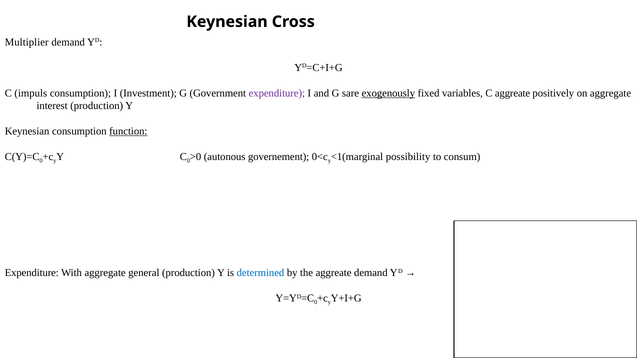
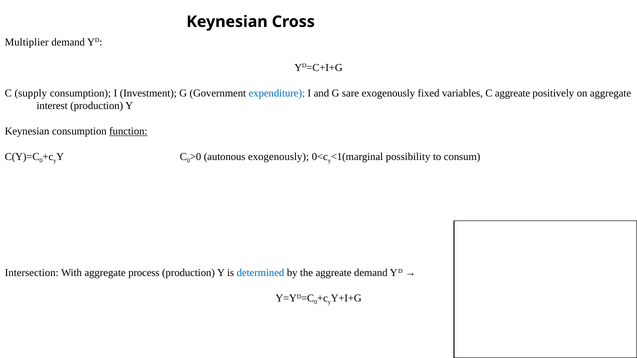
impuls: impuls -> supply
expenditure at (277, 93) colour: purple -> blue
exogenously at (388, 93) underline: present -> none
autonous governement: governement -> exogenously
Expenditure at (32, 273): Expenditure -> Intersection
general: general -> process
